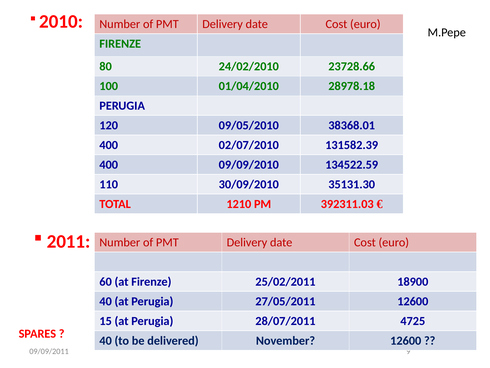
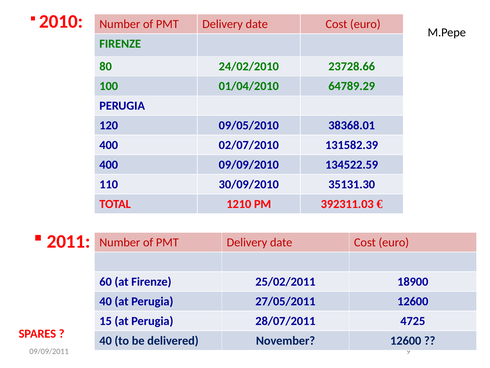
28978.18: 28978.18 -> 64789.29
